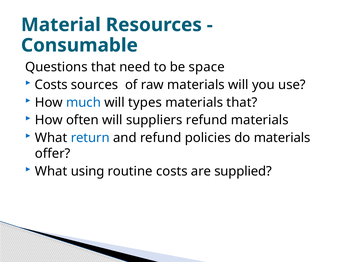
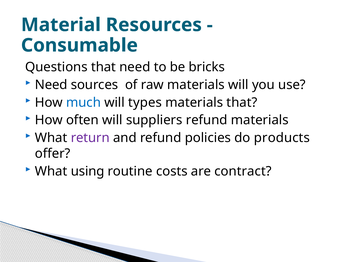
space: space -> bricks
Costs at (51, 85): Costs -> Need
return colour: blue -> purple
do materials: materials -> products
supplied: supplied -> contract
